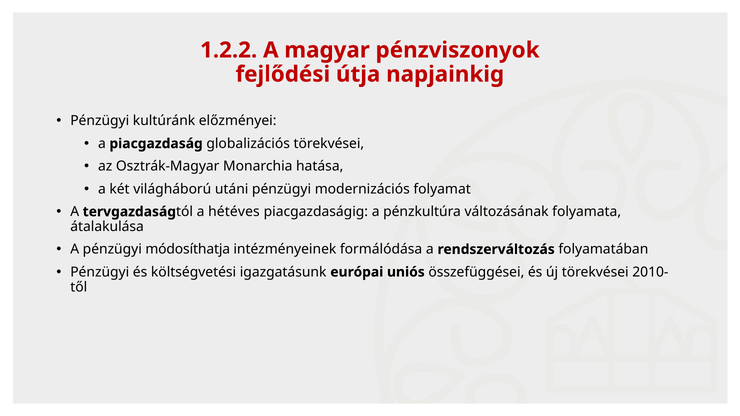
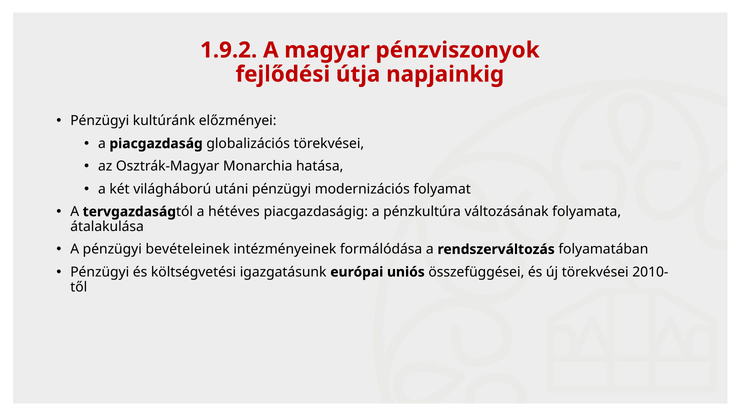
1.2.2: 1.2.2 -> 1.9.2
módosíthatja: módosíthatja -> bevételeinek
